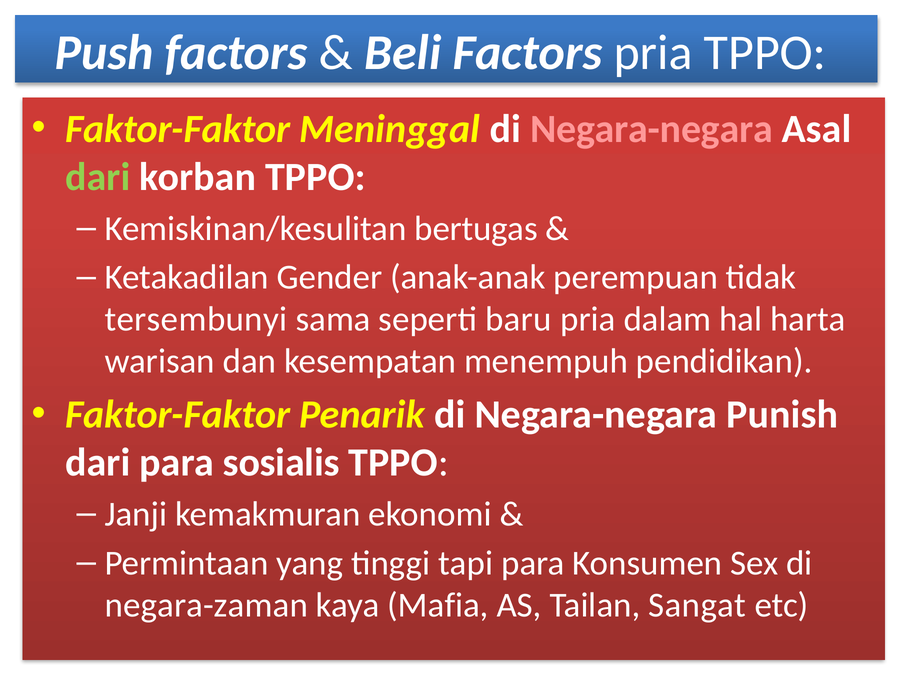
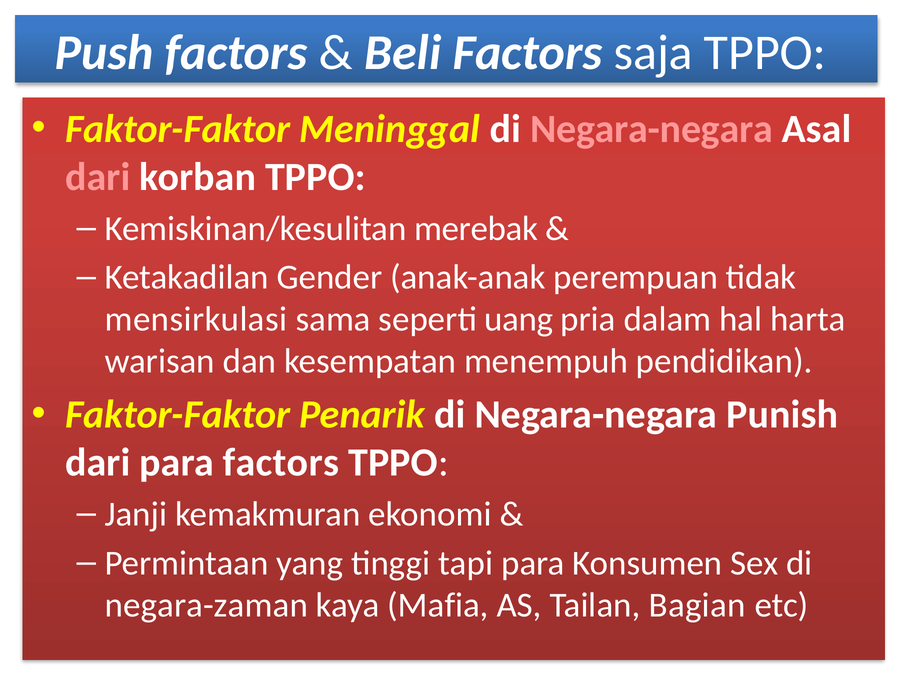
Factors pria: pria -> saja
dari at (98, 177) colour: light green -> pink
bertugas: bertugas -> merebak
tersembunyi: tersembunyi -> mensirkulasi
baru: baru -> uang
para sosialis: sosialis -> factors
Sangat: Sangat -> Bagian
